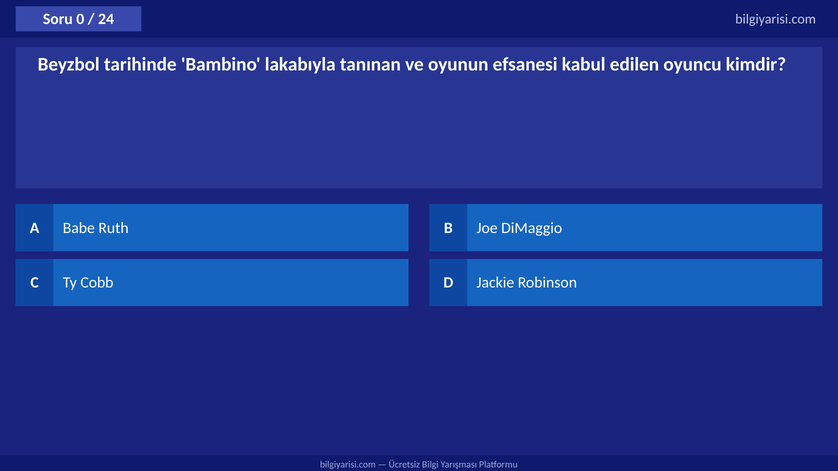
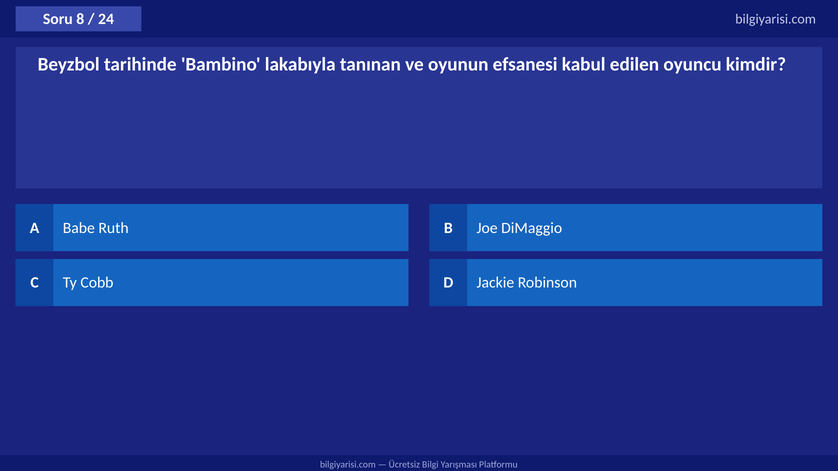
0: 0 -> 8
